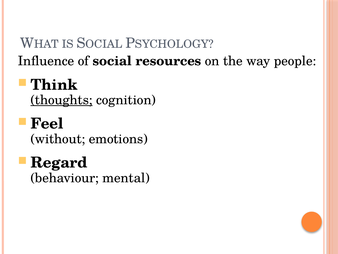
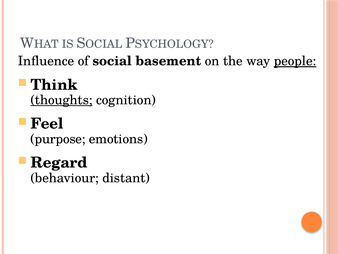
resources: resources -> basement
people underline: none -> present
without: without -> purpose
mental: mental -> distant
